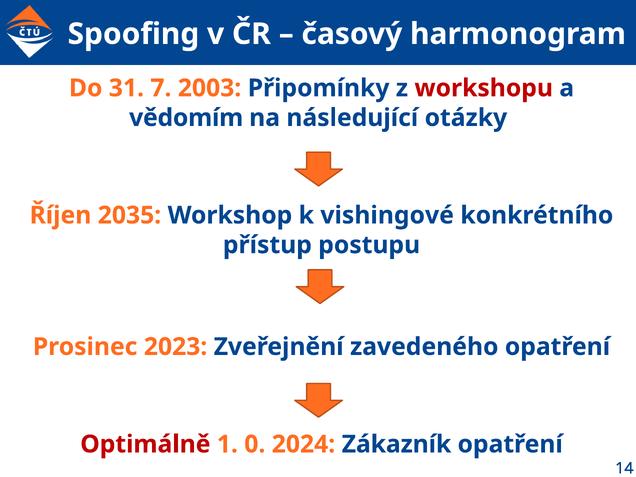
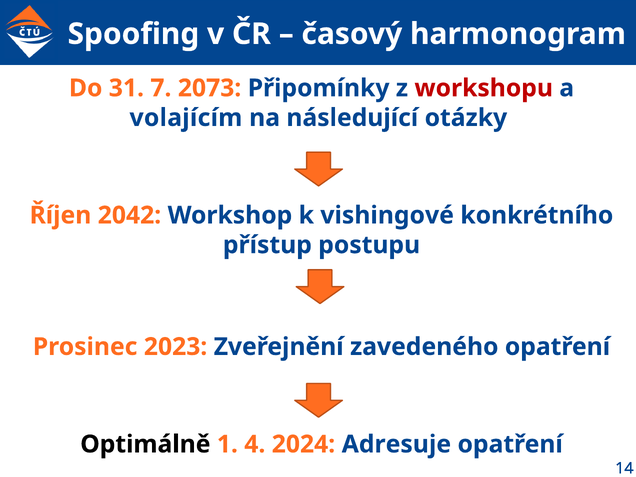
2003: 2003 -> 2073
vědomím: vědomím -> volajícím
2035: 2035 -> 2042
Optimálně colour: red -> black
0: 0 -> 4
Zákazník: Zákazník -> Adresuje
